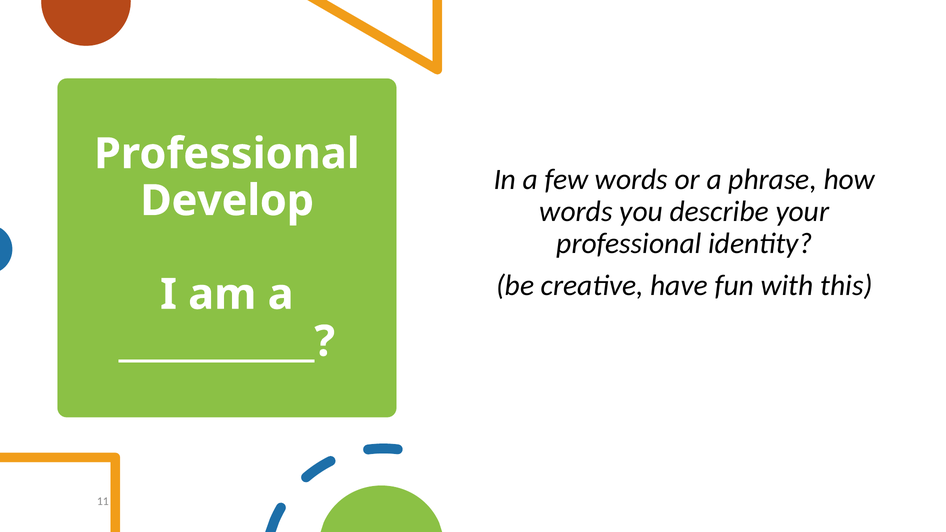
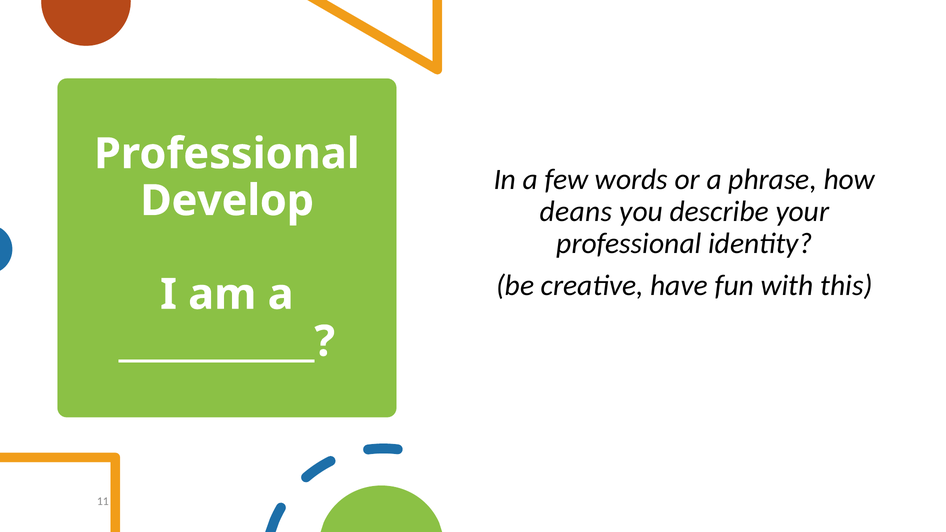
words at (576, 212): words -> deans
